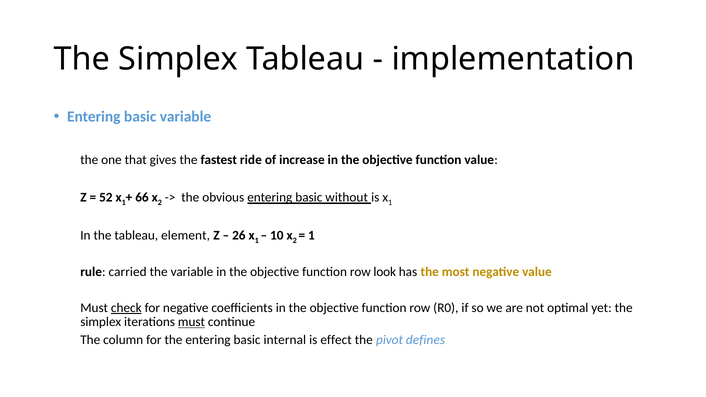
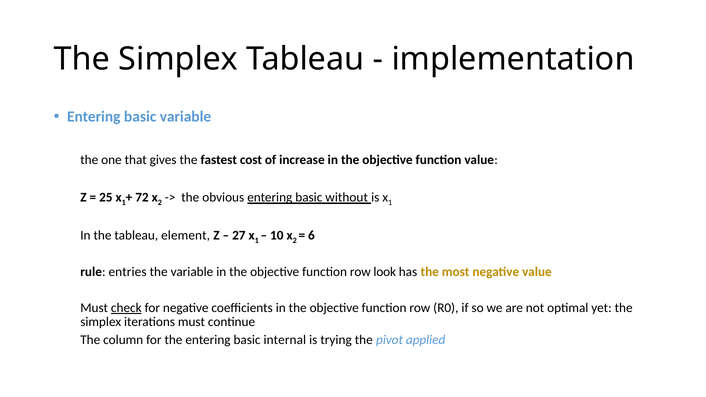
ride: ride -> cost
52: 52 -> 25
66: 66 -> 72
26: 26 -> 27
1 at (311, 236): 1 -> 6
carried: carried -> entries
must at (191, 322) underline: present -> none
effect: effect -> trying
defines: defines -> applied
